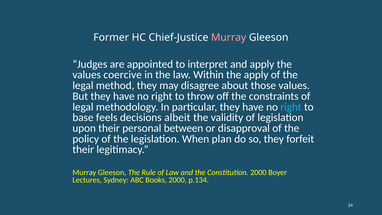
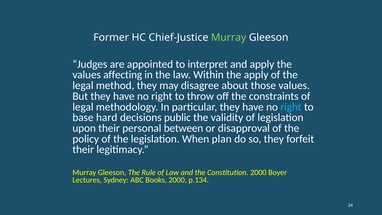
Murray at (229, 38) colour: pink -> light green
coercive: coercive -> affecting
feels: feels -> hard
albeit: albeit -> public
